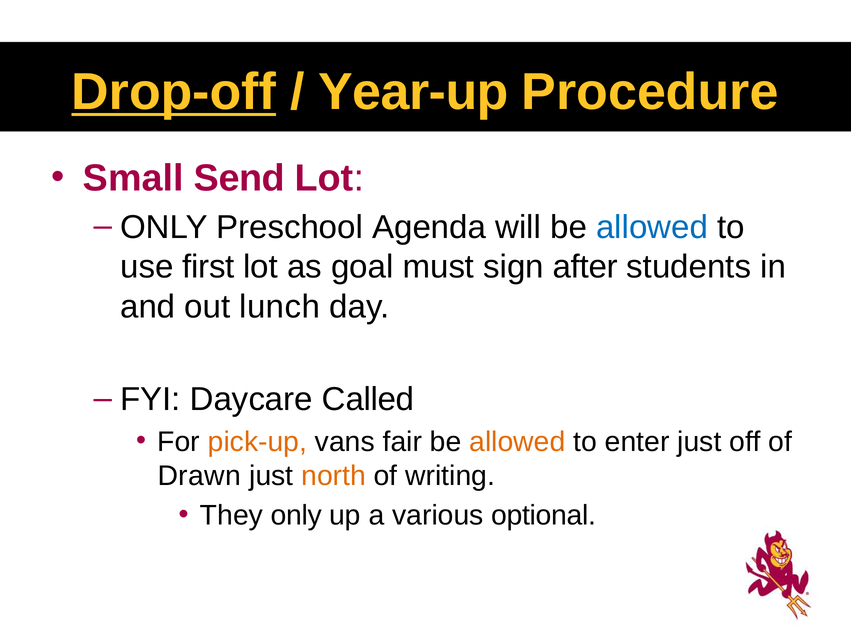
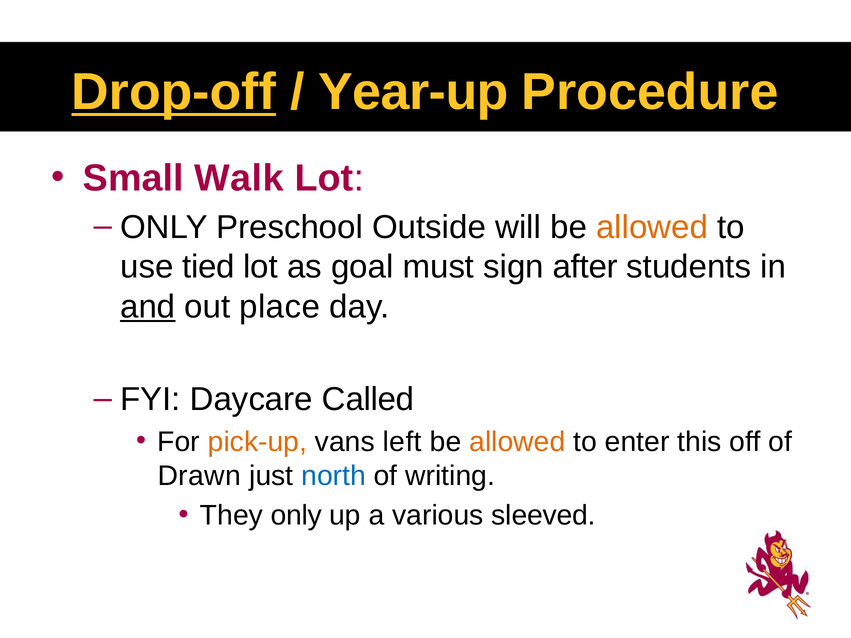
Send: Send -> Walk
Agenda: Agenda -> Outside
allowed at (652, 227) colour: blue -> orange
first: first -> tied
and underline: none -> present
lunch: lunch -> place
fair: fair -> left
enter just: just -> this
north colour: orange -> blue
optional: optional -> sleeved
